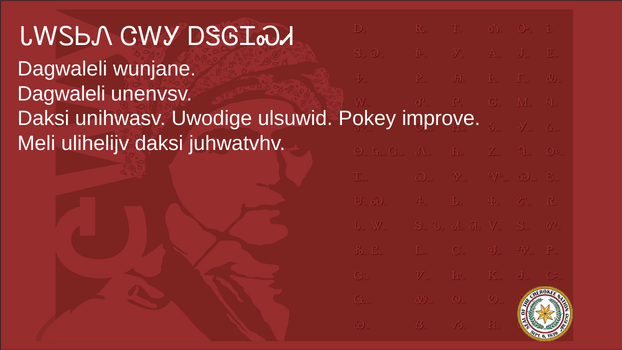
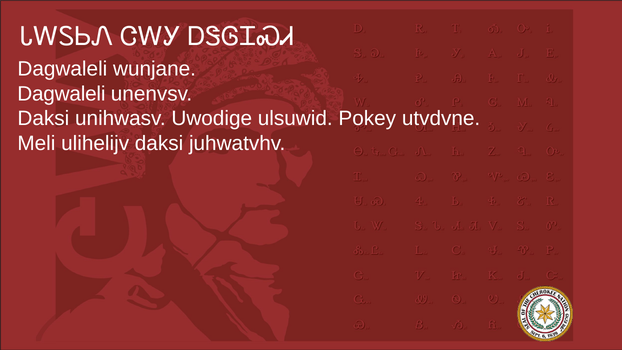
improve: improve -> utvdvne
